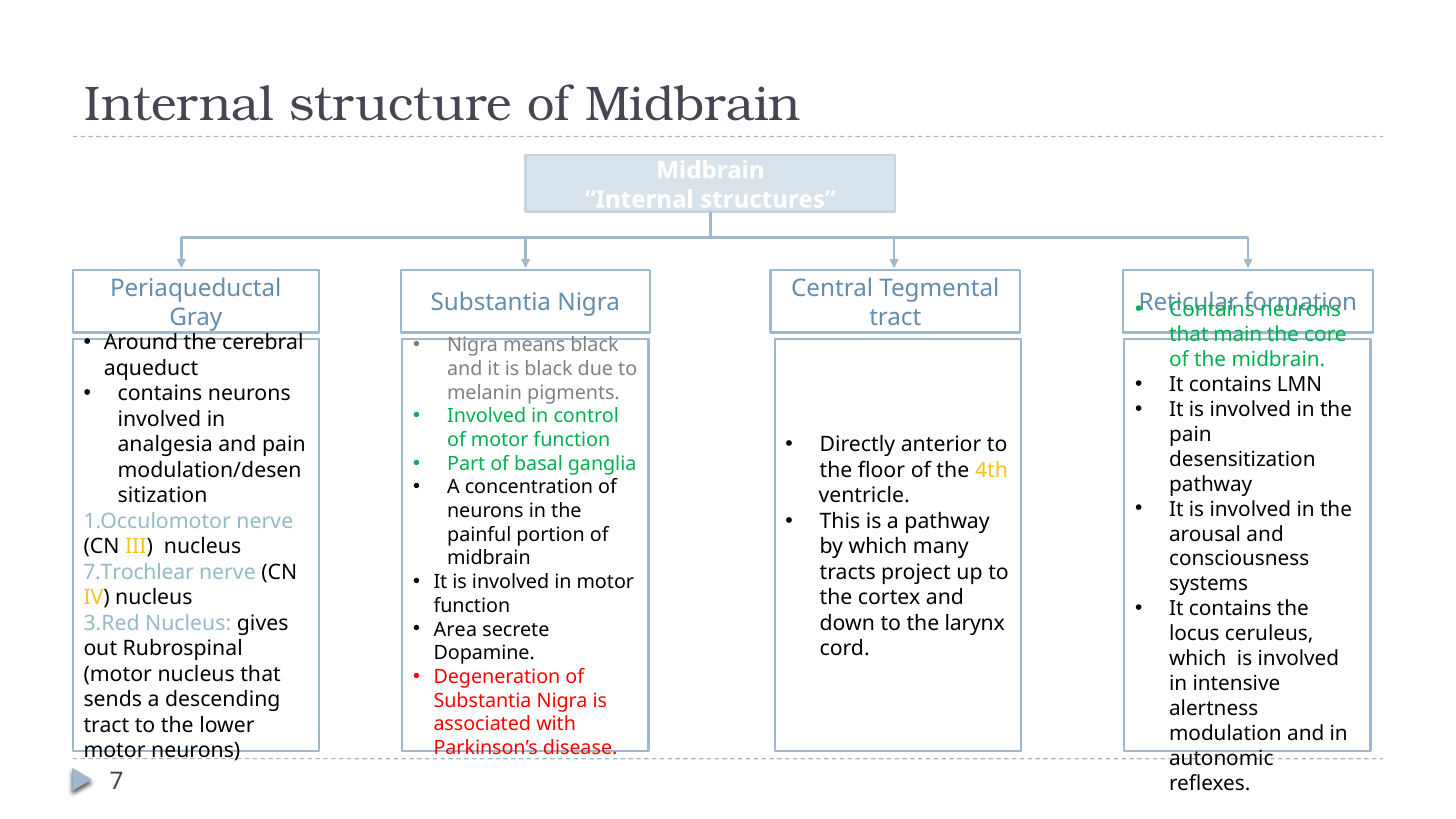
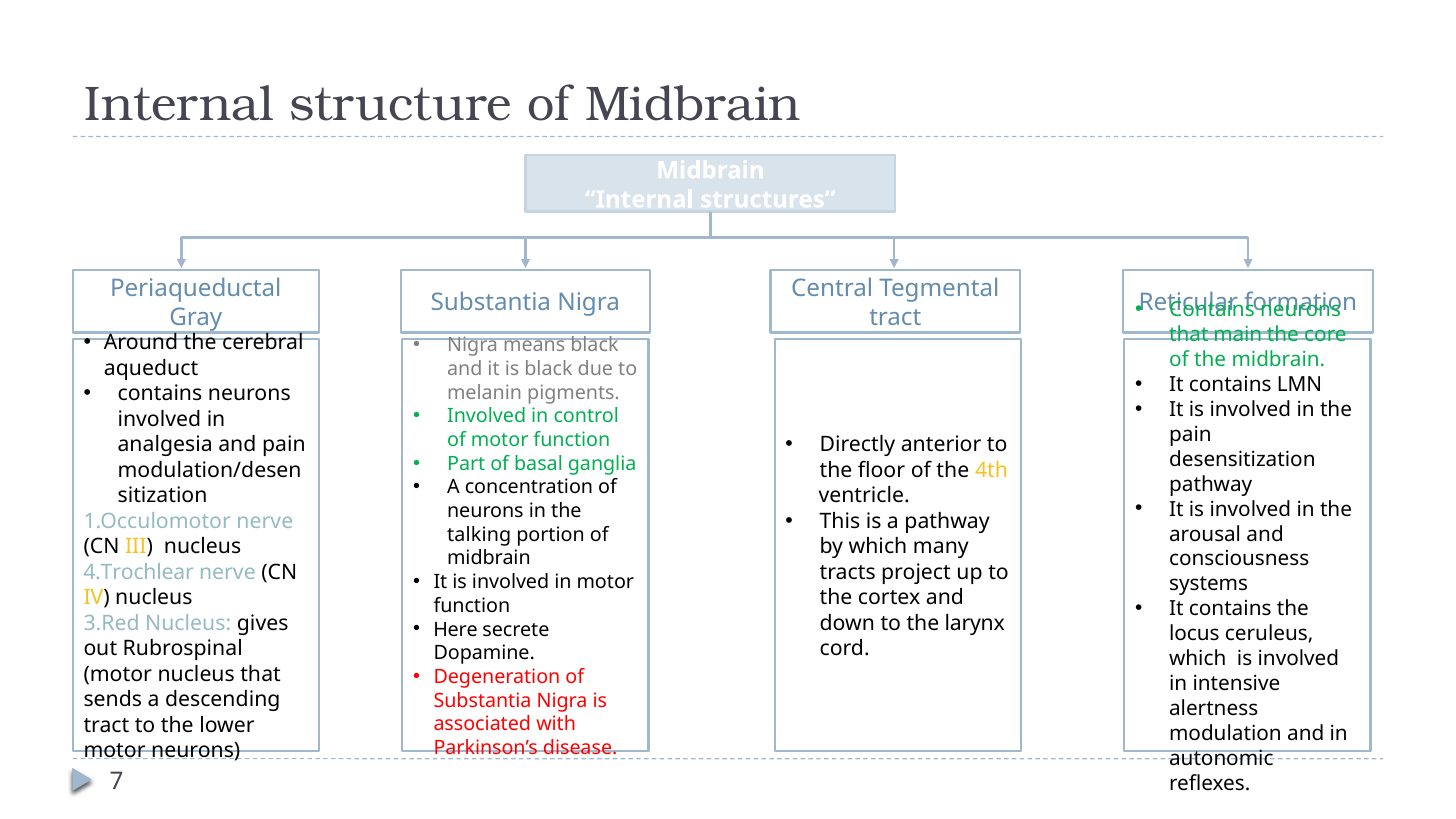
painful: painful -> talking
7.Trochlear: 7.Trochlear -> 4.Trochlear
Area: Area -> Here
